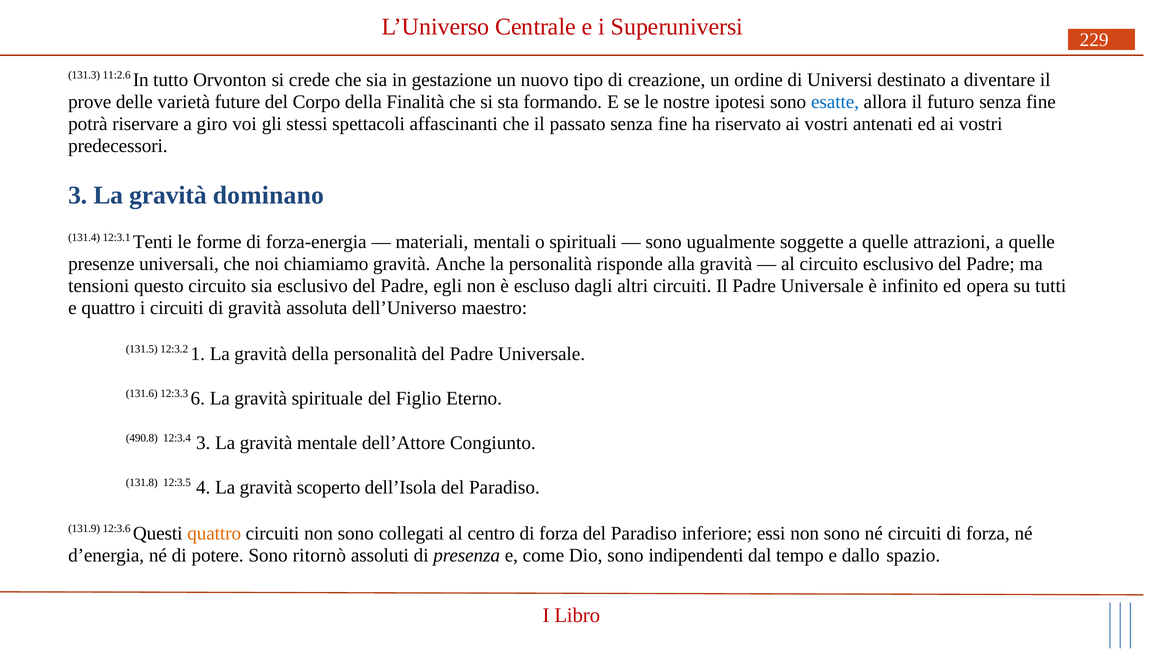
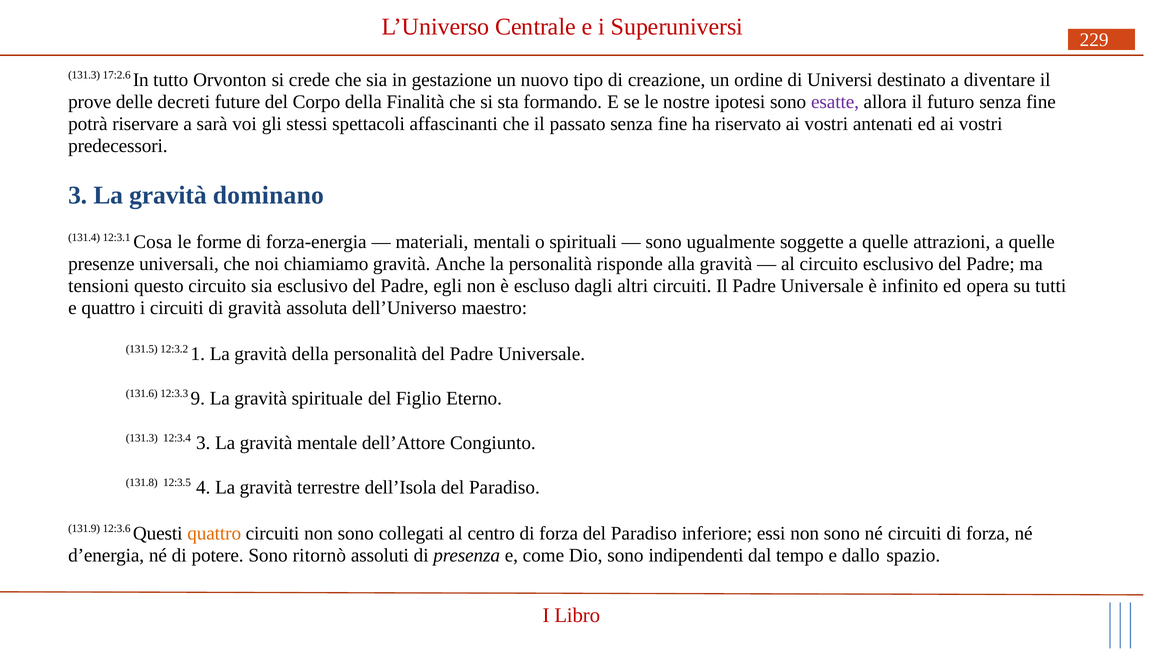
11:2.6: 11:2.6 -> 17:2.6
varietà: varietà -> decreti
esatte colour: blue -> purple
giro: giro -> sarà
Tenti: Tenti -> Cosa
6: 6 -> 9
490.8 at (142, 438): 490.8 -> 131.3
scoperto: scoperto -> terrestre
